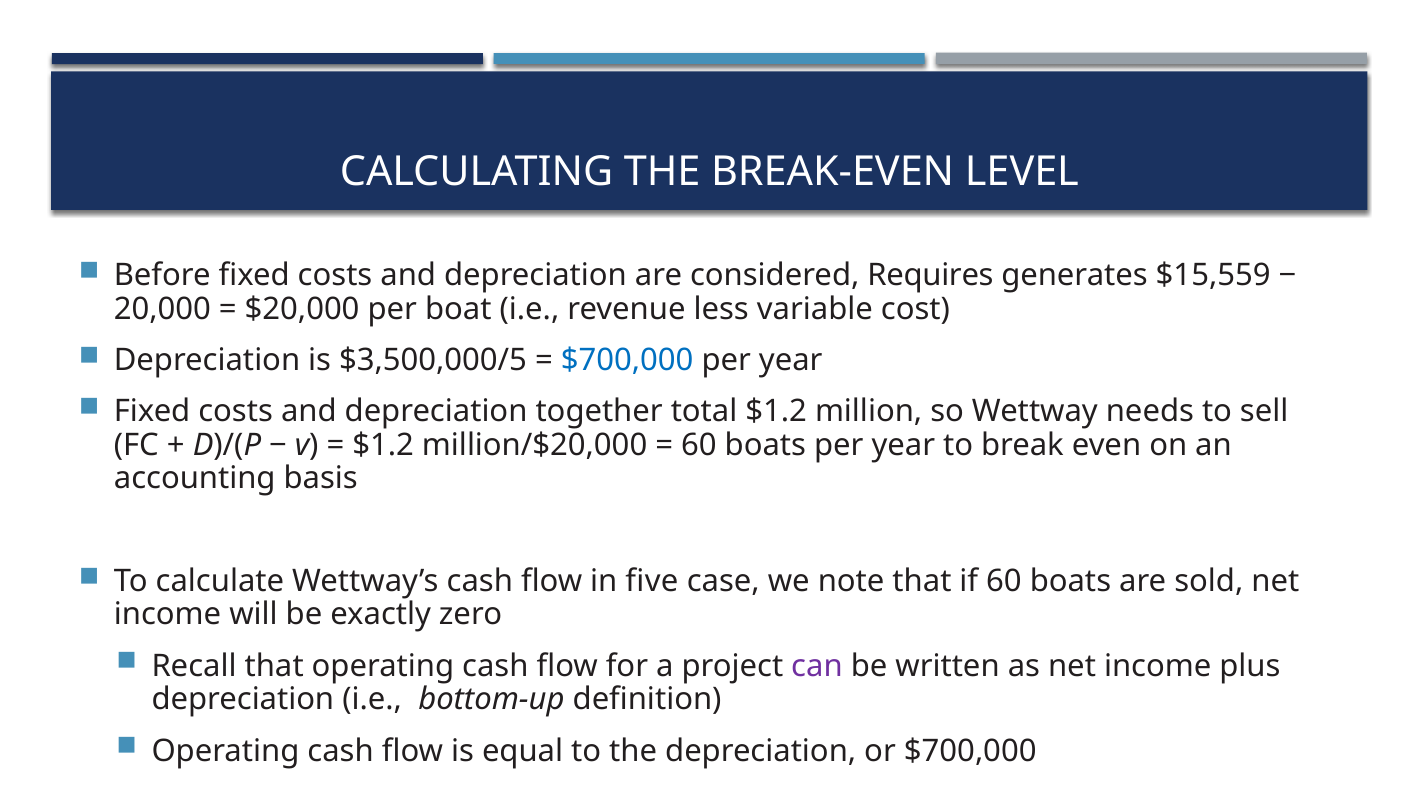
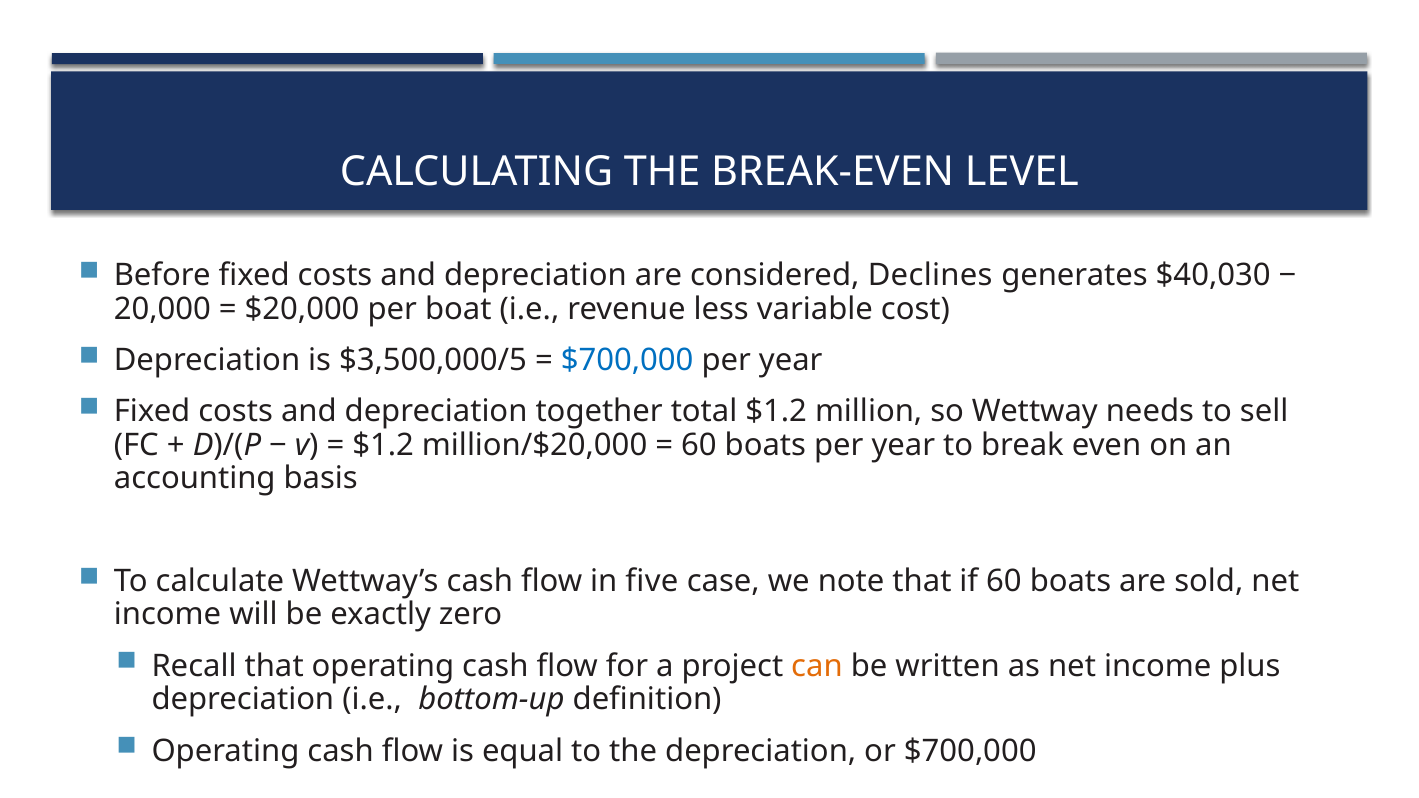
Requires: Requires -> Declines
$15,559: $15,559 -> $40,030
can colour: purple -> orange
